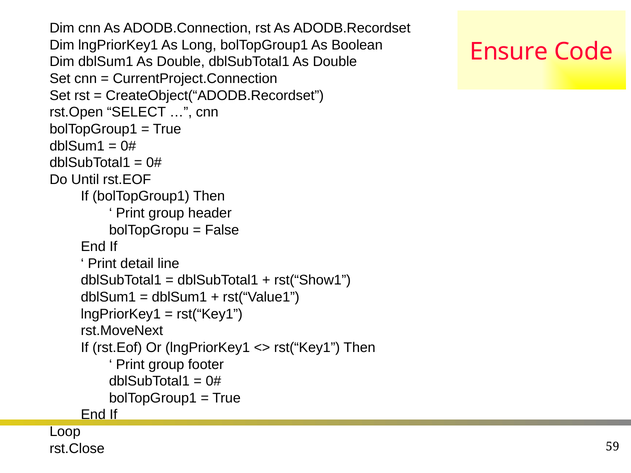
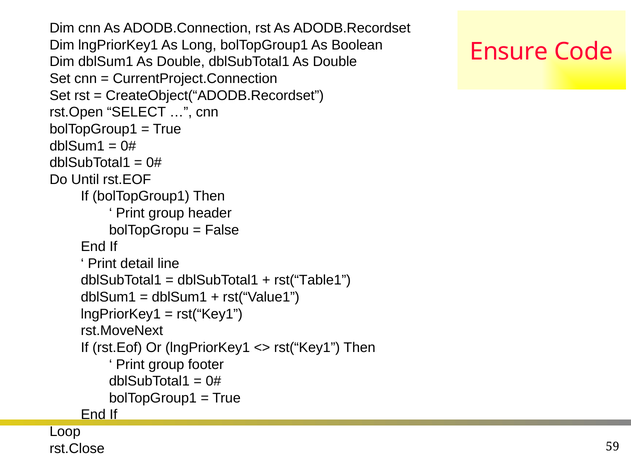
rst(“Show1: rst(“Show1 -> rst(“Table1
